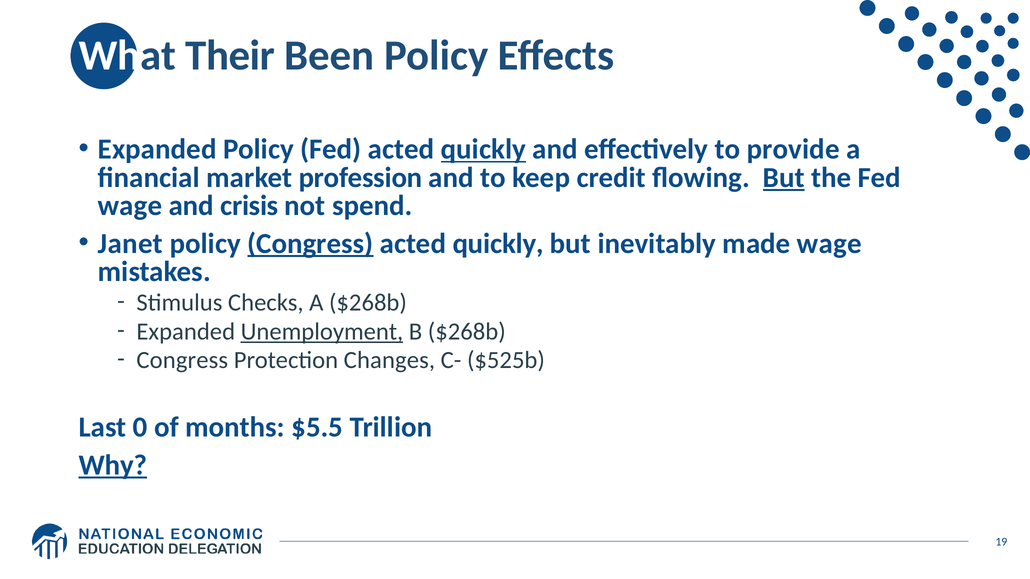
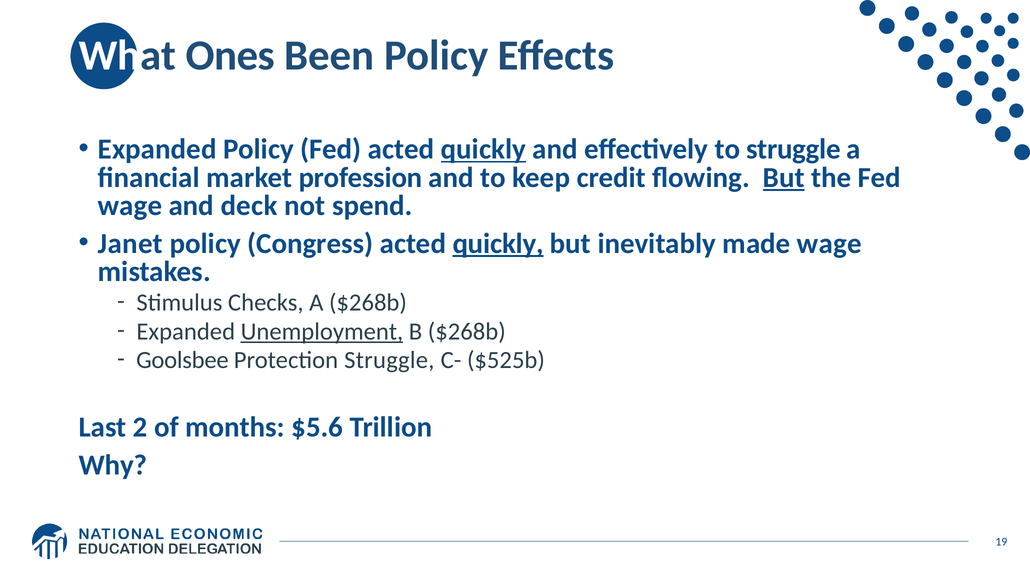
Their: Their -> Ones
to provide: provide -> struggle
crisis: crisis -> deck
Congress at (310, 244) underline: present -> none
quickly at (498, 244) underline: none -> present
Congress at (182, 361): Congress -> Goolsbee
Protection Changes: Changes -> Struggle
0: 0 -> 2
$5.5: $5.5 -> $5.6
Why underline: present -> none
